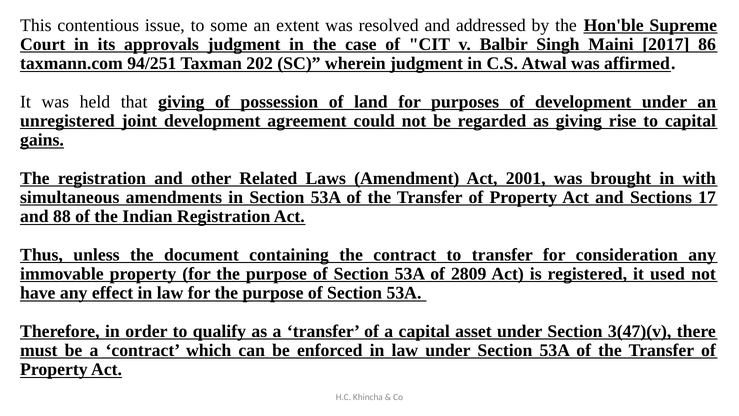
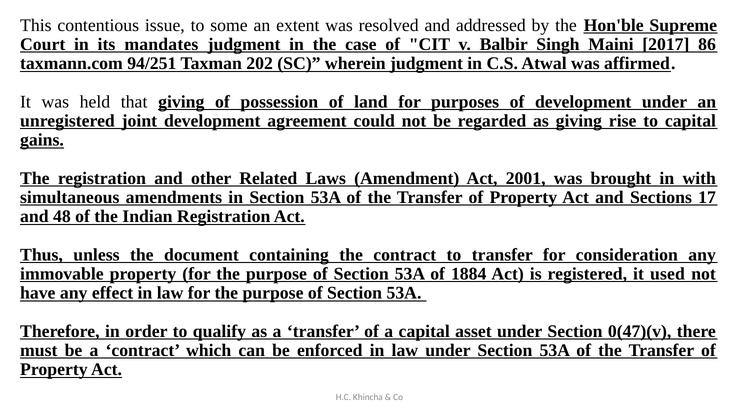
approvals: approvals -> mandates
88: 88 -> 48
2809: 2809 -> 1884
3(47)(v: 3(47)(v -> 0(47)(v
